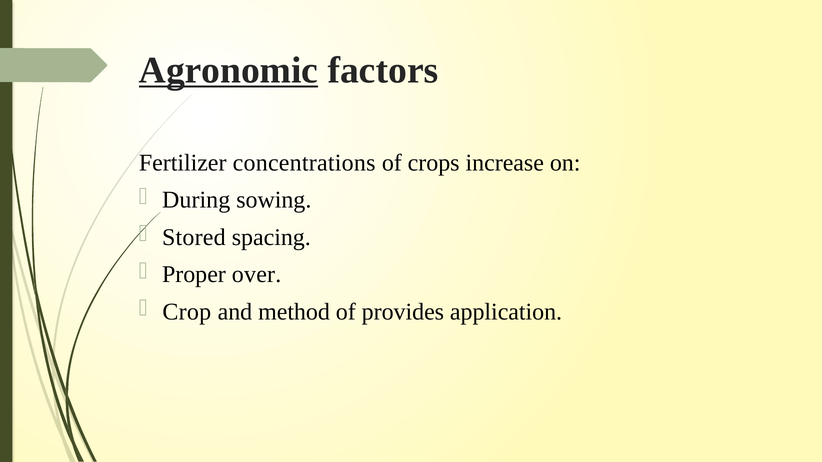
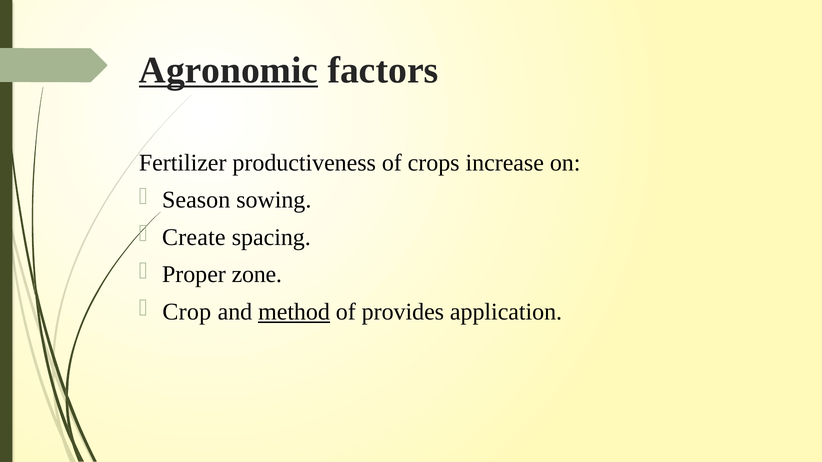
concentrations: concentrations -> productiveness
During: During -> Season
Stored: Stored -> Create
over: over -> zone
method underline: none -> present
